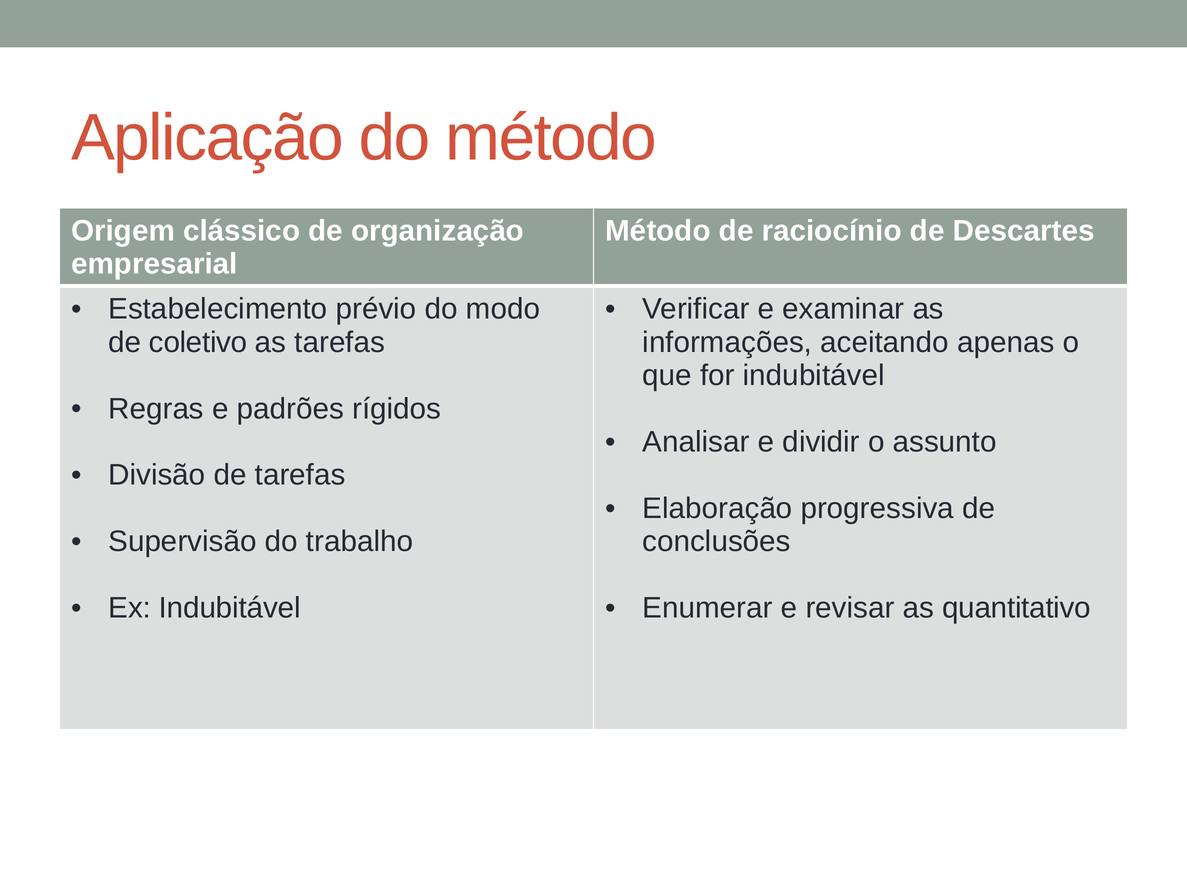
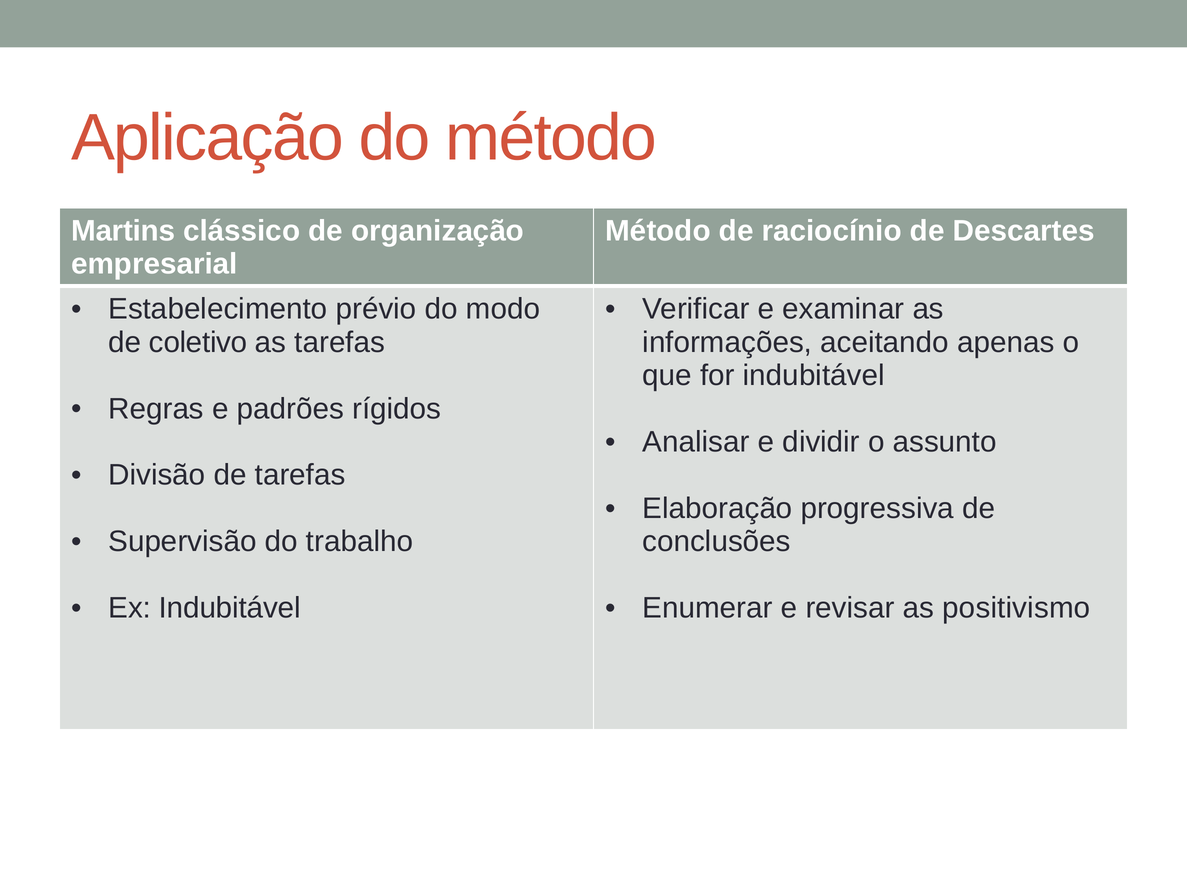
Origem: Origem -> Martins
quantitativo: quantitativo -> positivismo
